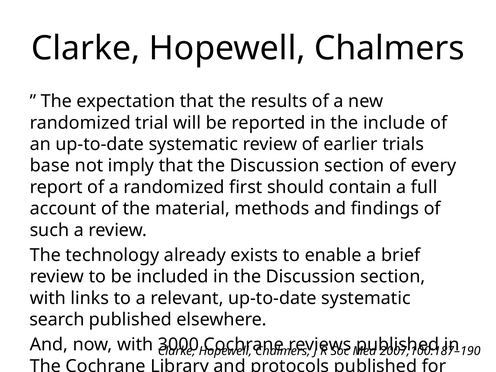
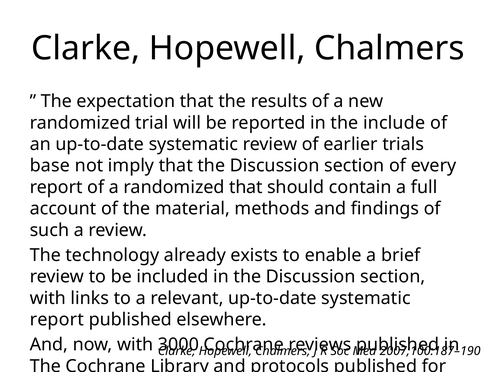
randomized first: first -> that
search at (57, 320): search -> report
